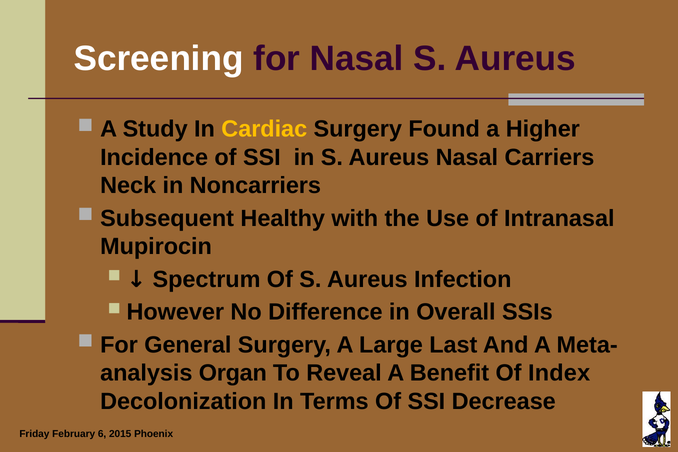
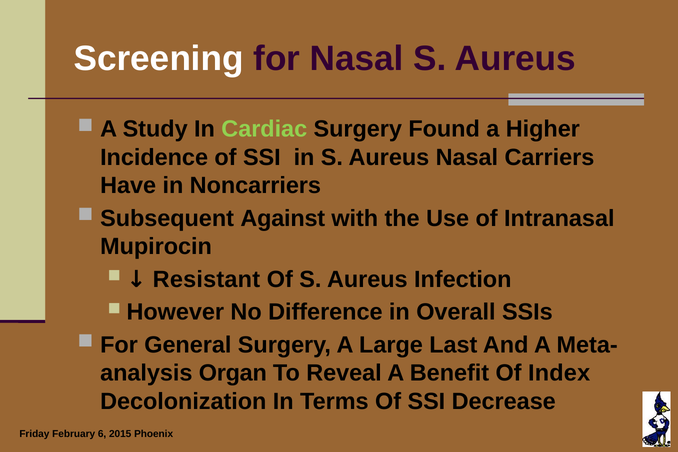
Cardiac colour: yellow -> light green
Neck: Neck -> Have
Healthy: Healthy -> Against
Spectrum: Spectrum -> Resistant
